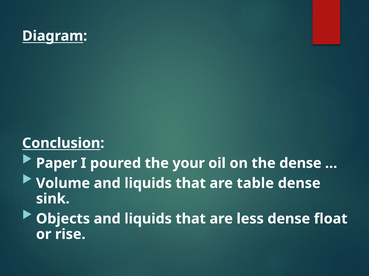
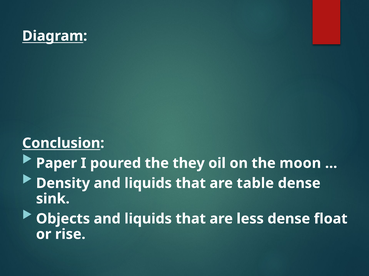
your: your -> they
the dense: dense -> moon
Volume: Volume -> Density
